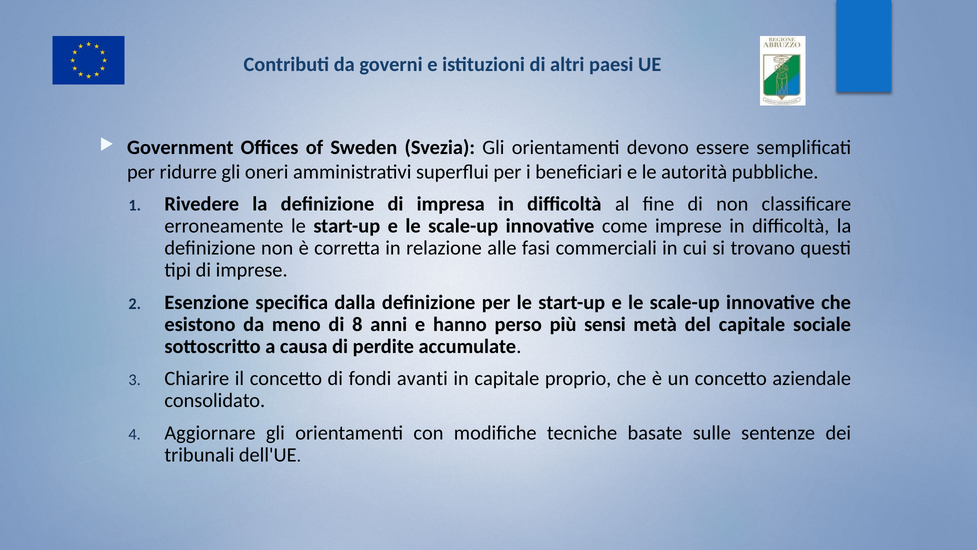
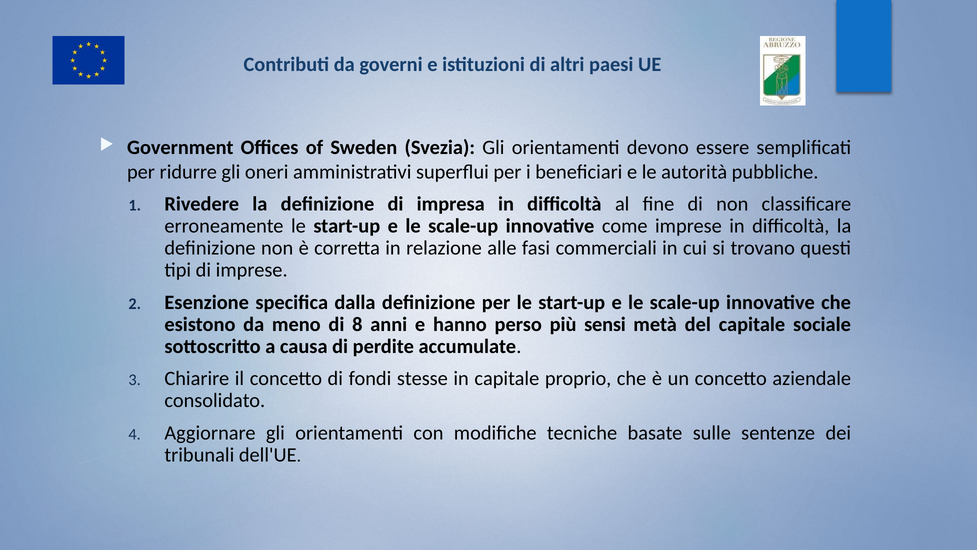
avanti: avanti -> stesse
